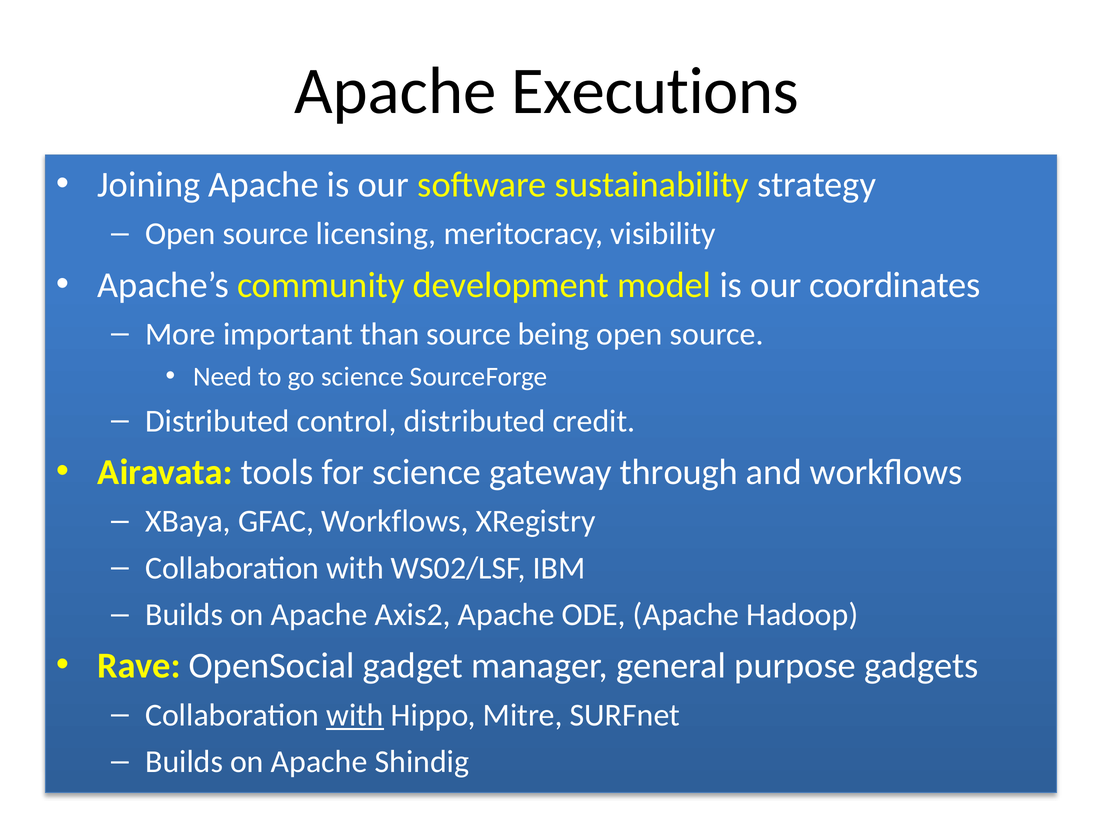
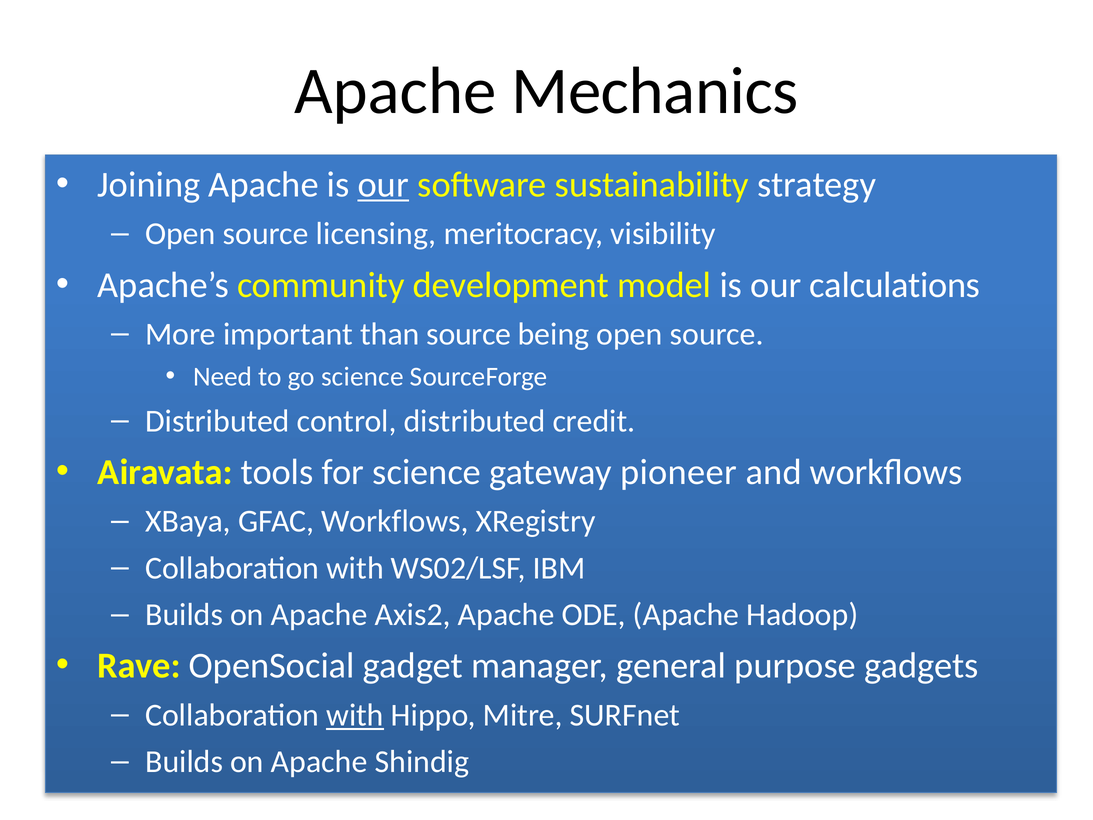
Executions: Executions -> Mechanics
our at (383, 185) underline: none -> present
coordinates: coordinates -> calculations
through: through -> pioneer
